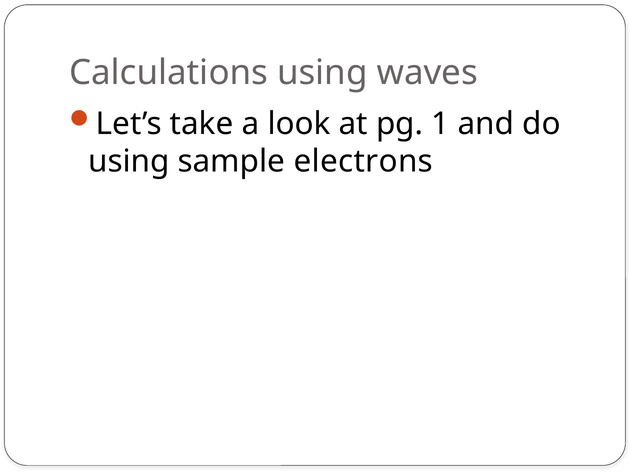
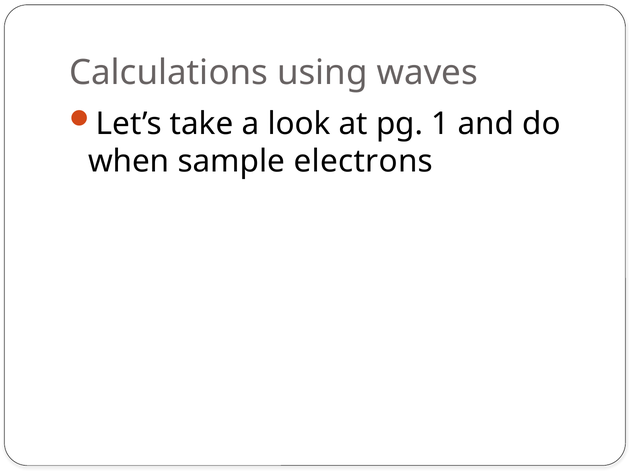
using at (129, 162): using -> when
